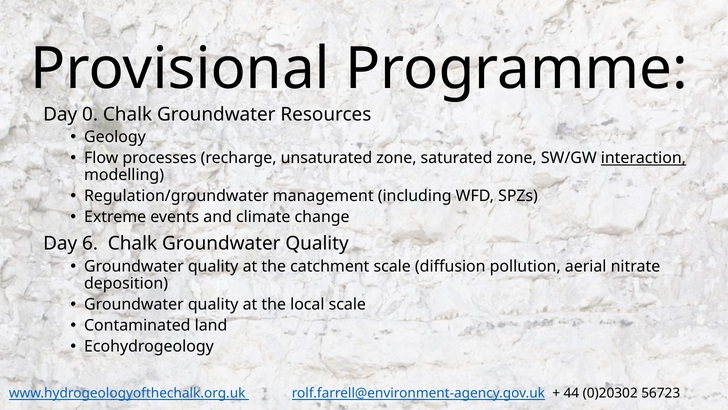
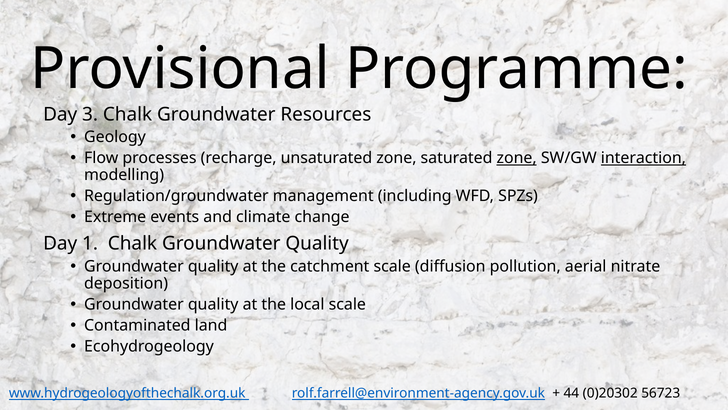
0: 0 -> 3
zone at (517, 158) underline: none -> present
6: 6 -> 1
